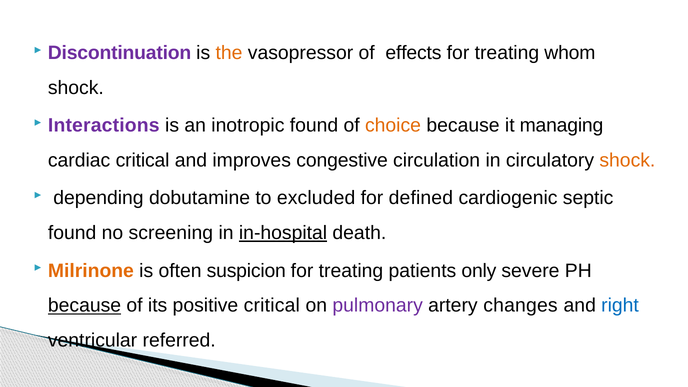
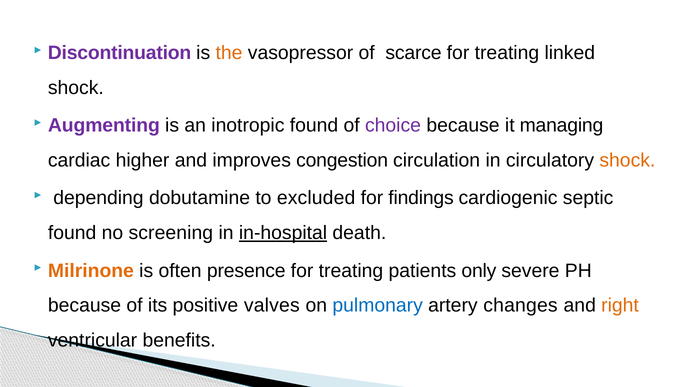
effects: effects -> scarce
whom: whom -> linked
Interactions: Interactions -> Augmenting
choice colour: orange -> purple
cardiac critical: critical -> higher
congestive: congestive -> congestion
defined: defined -> findings
suspicion: suspicion -> presence
because at (85, 306) underline: present -> none
positive critical: critical -> valves
pulmonary colour: purple -> blue
right colour: blue -> orange
referred: referred -> benefits
